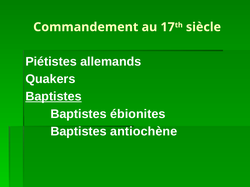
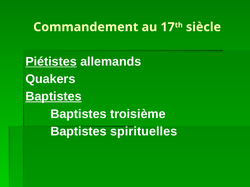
Piétistes underline: none -> present
ébionites: ébionites -> troisième
antiochène: antiochène -> spirituelles
